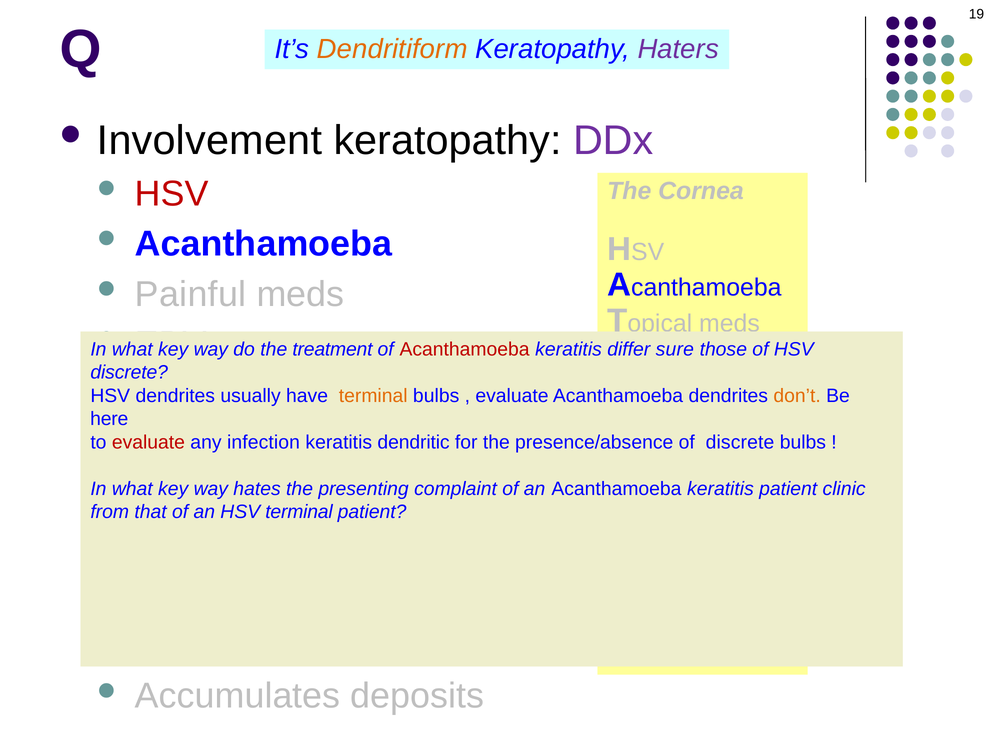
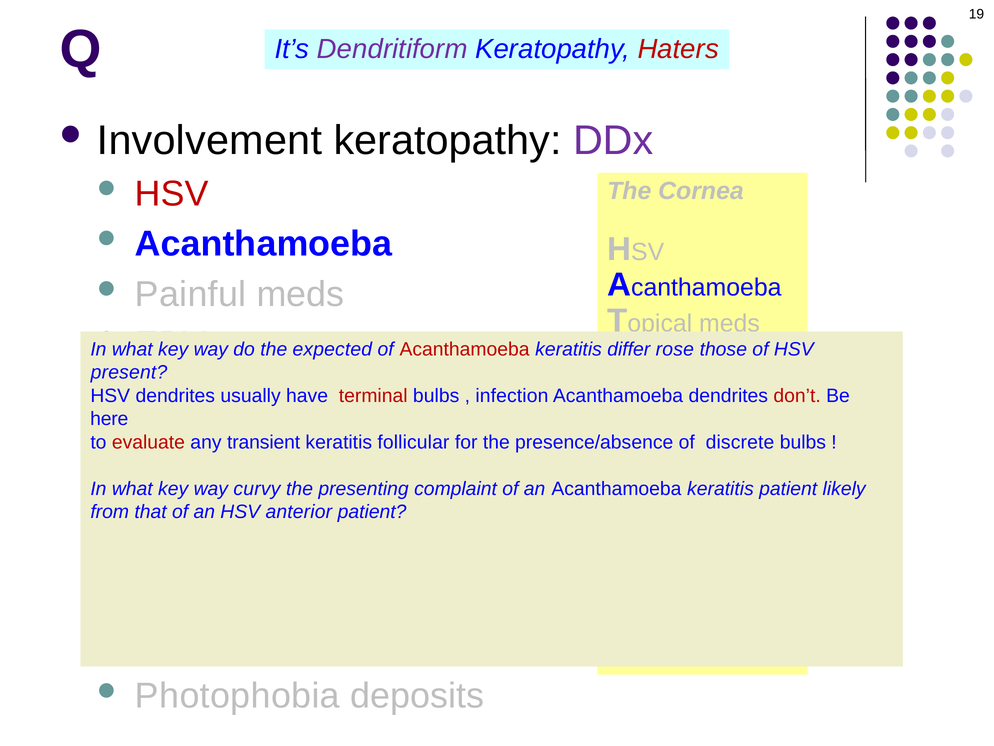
Dendritiform colour: orange -> purple
Haters colour: purple -> red
treatment: treatment -> expected
sure: sure -> rose
discrete at (129, 372): discrete -> present
terminal at (373, 396) colour: orange -> red
evaluate at (512, 396): evaluate -> infection
don’t colour: orange -> red
infection: infection -> transient
dendritic: dendritic -> follicular
hates: hates -> curvy
clinic: clinic -> likely
HSV terminal: terminal -> anterior
Accumulates: Accumulates -> Photophobia
